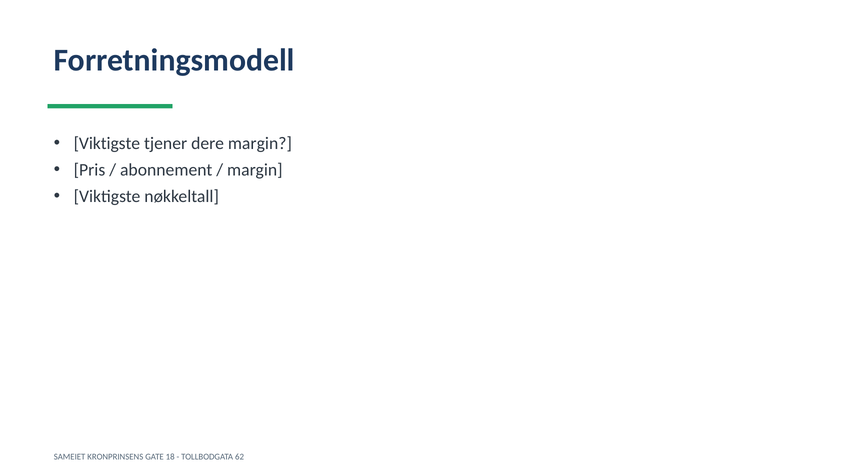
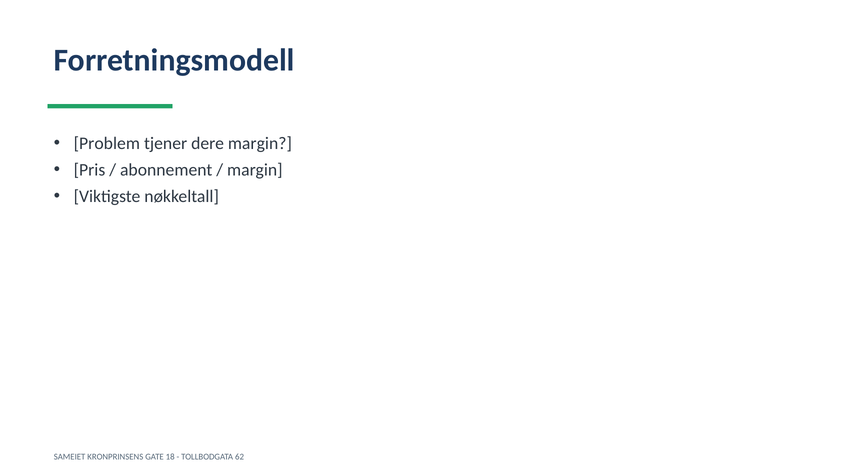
Viktigste at (107, 143): Viktigste -> Problem
